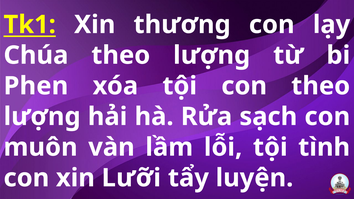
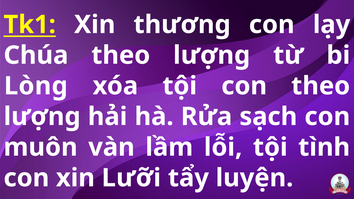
Phen: Phen -> Lòng
